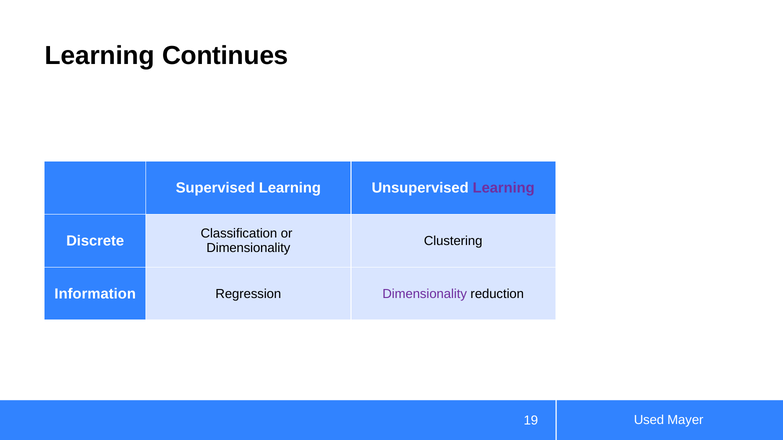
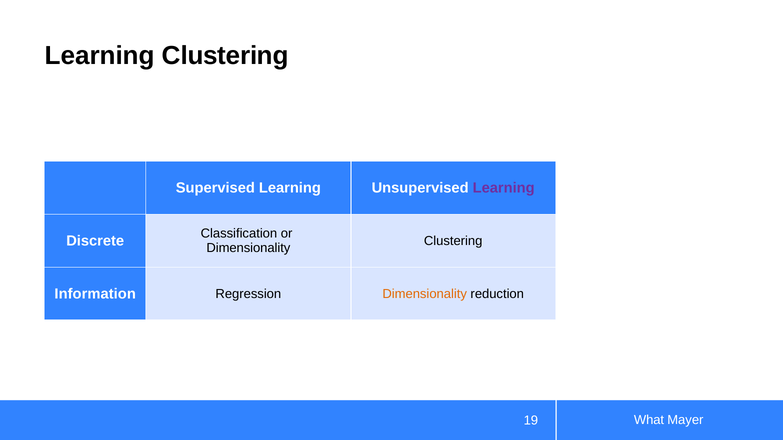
Learning Continues: Continues -> Clustering
Dimensionality at (425, 294) colour: purple -> orange
Used: Used -> What
